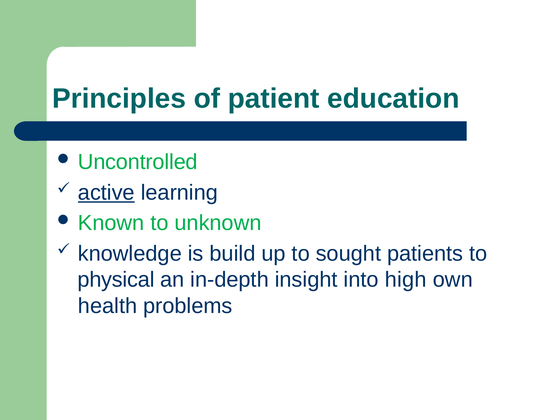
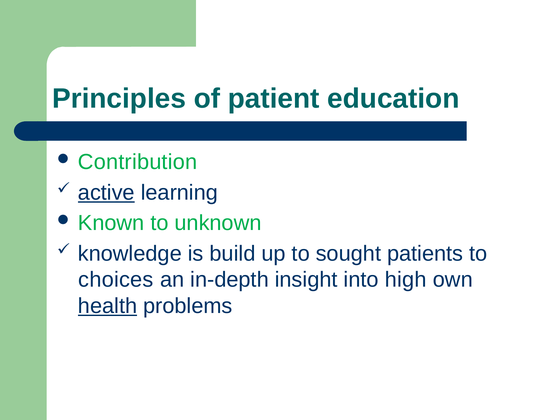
Uncontrolled: Uncontrolled -> Contribution
physical: physical -> choices
health underline: none -> present
